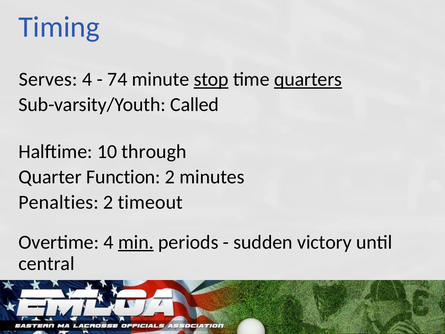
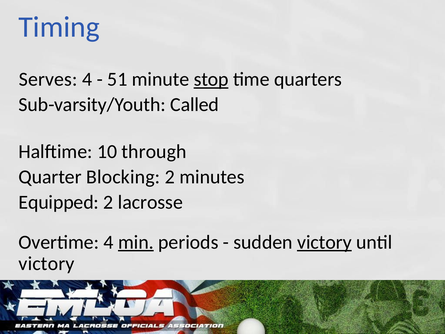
74: 74 -> 51
quarters underline: present -> none
Function: Function -> Blocking
Penalties: Penalties -> Equipped
timeout: timeout -> lacrosse
victory at (324, 242) underline: none -> present
central at (47, 263): central -> victory
